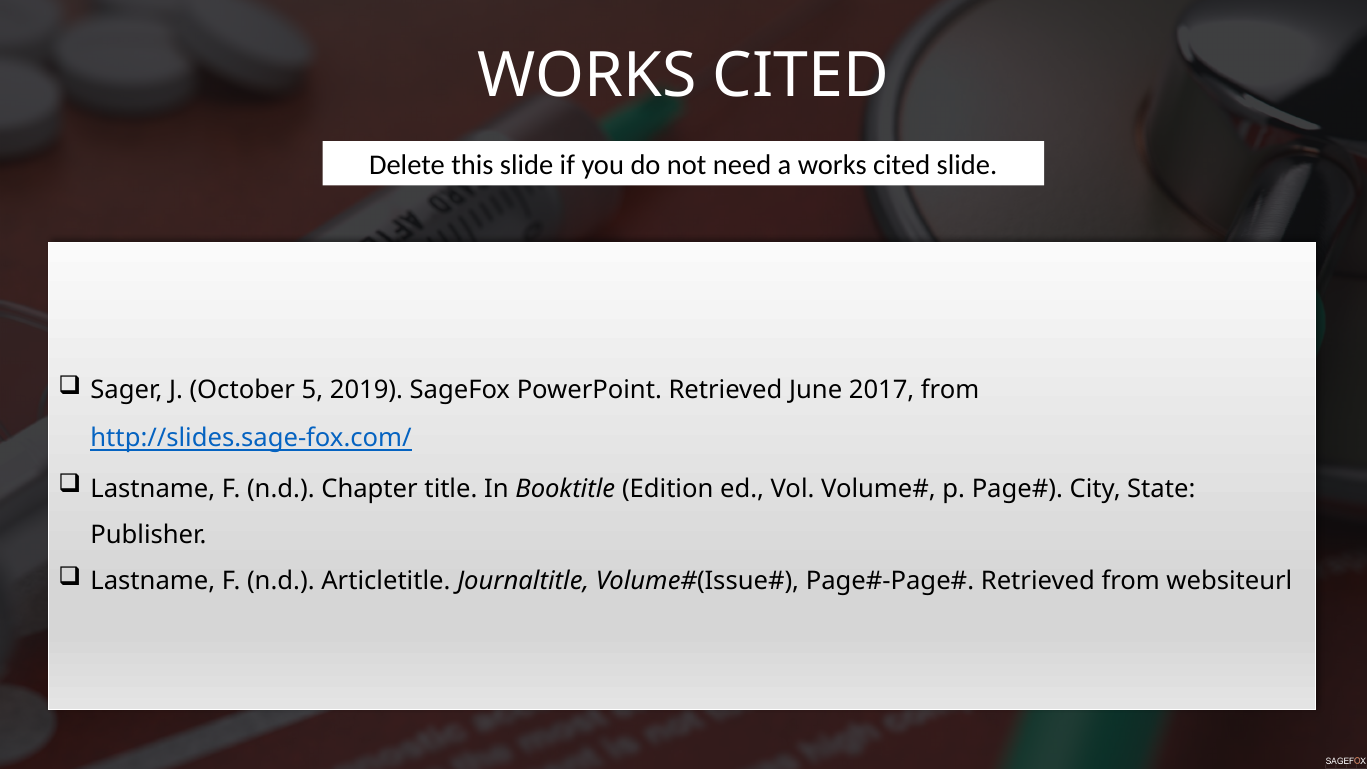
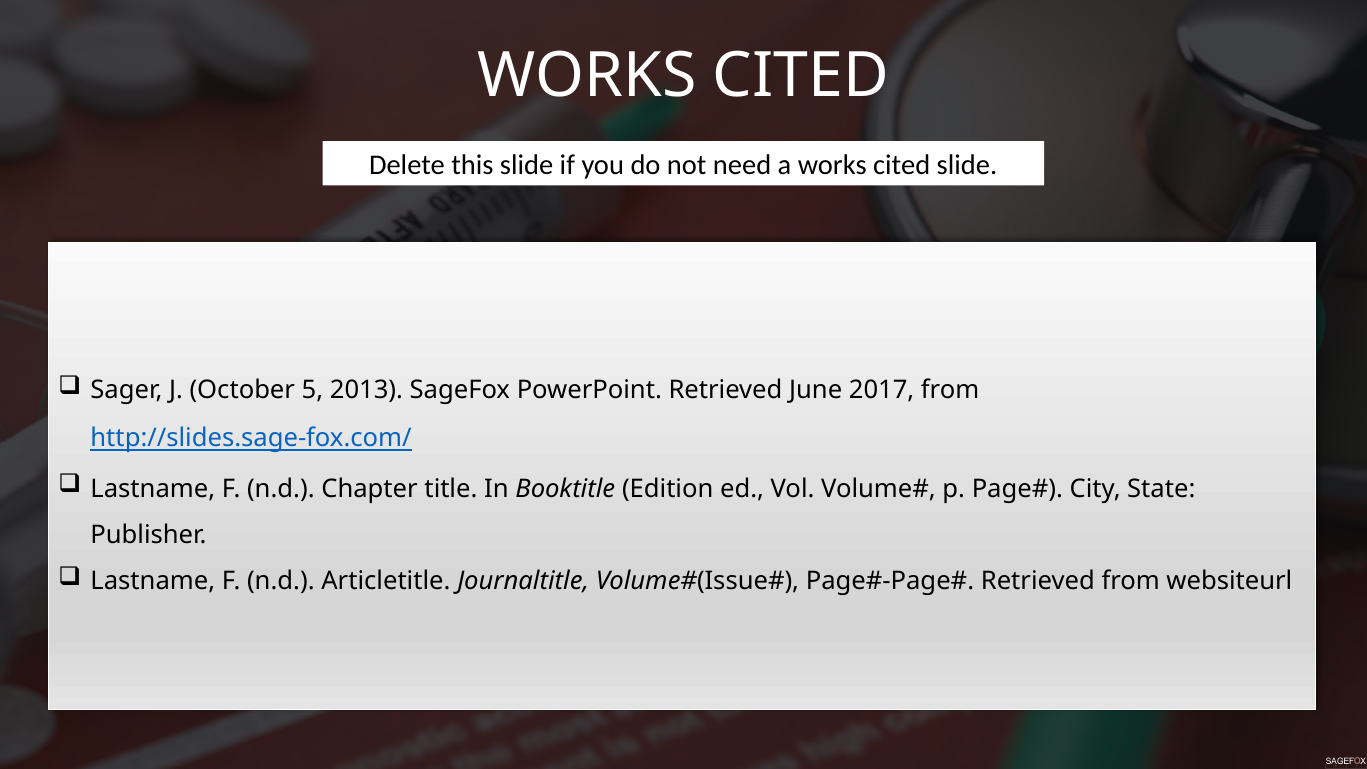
2019: 2019 -> 2013
